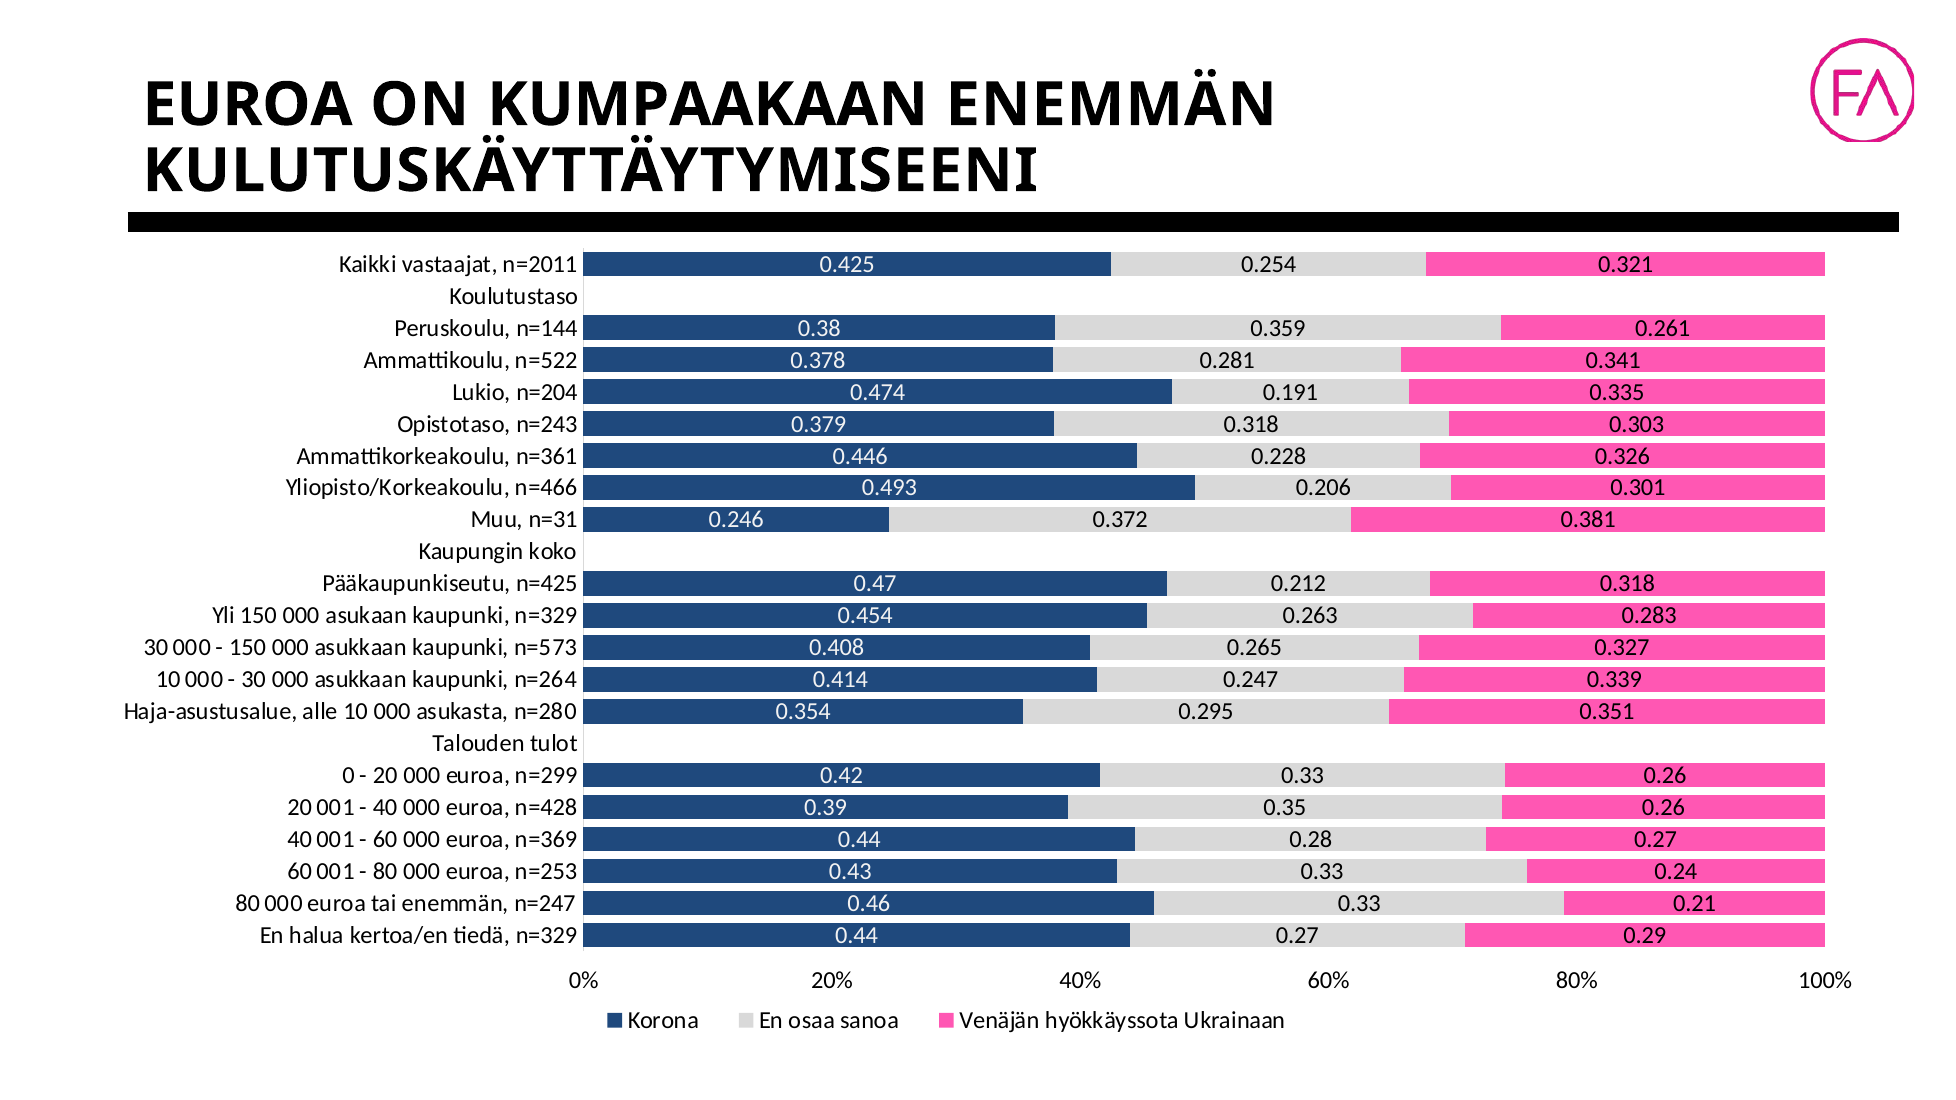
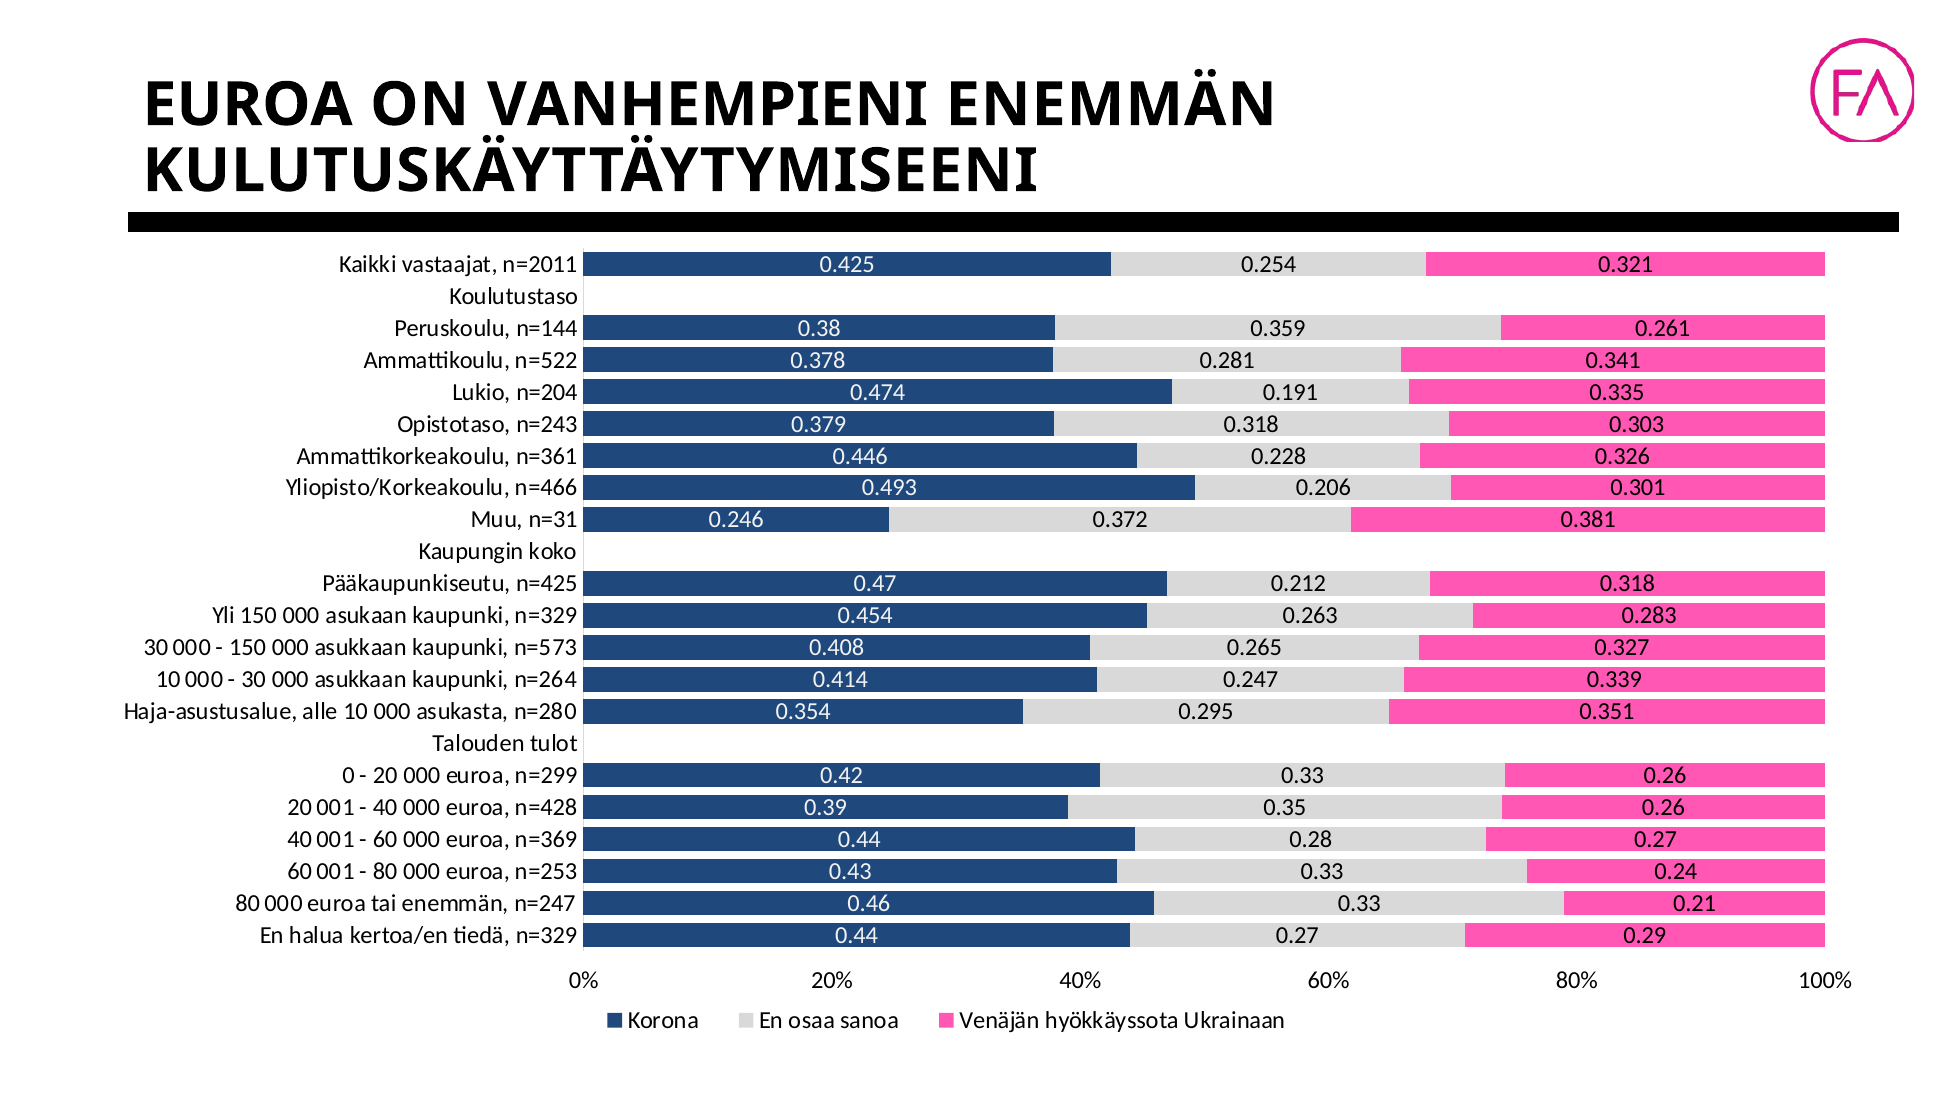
KUMPAAKAAN: KUMPAAKAAN -> VANHEMPIENI
